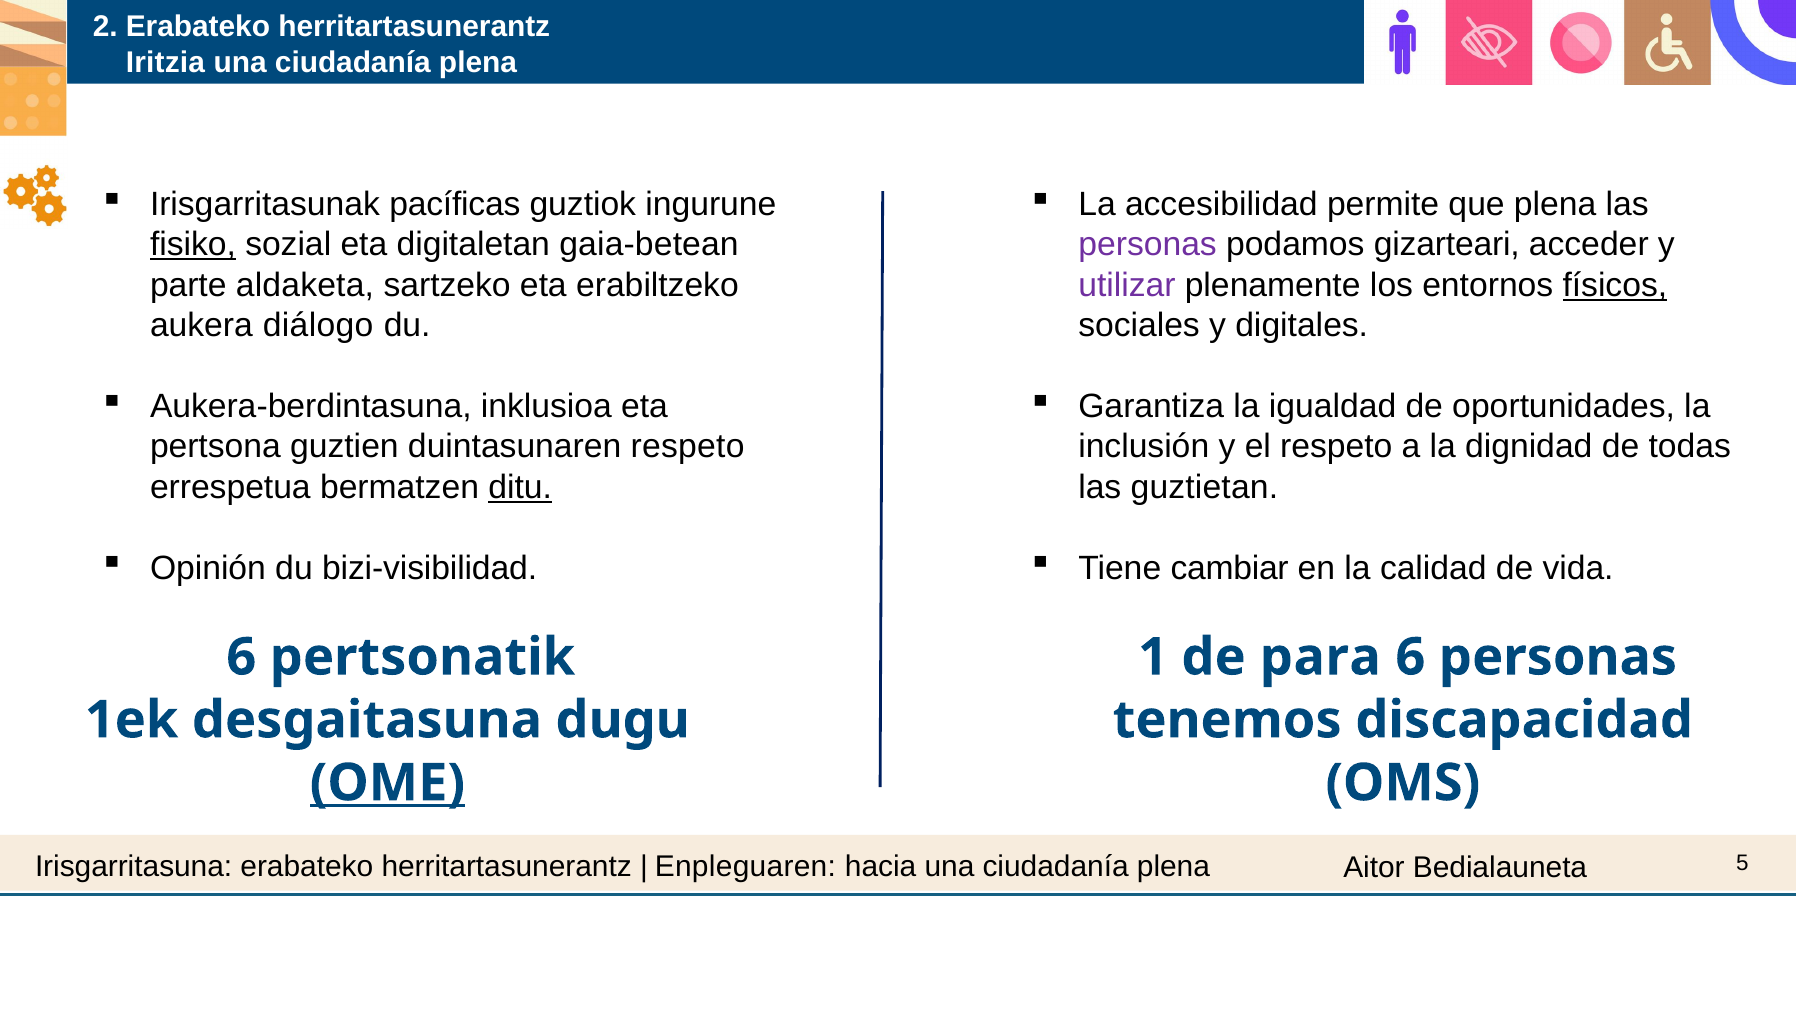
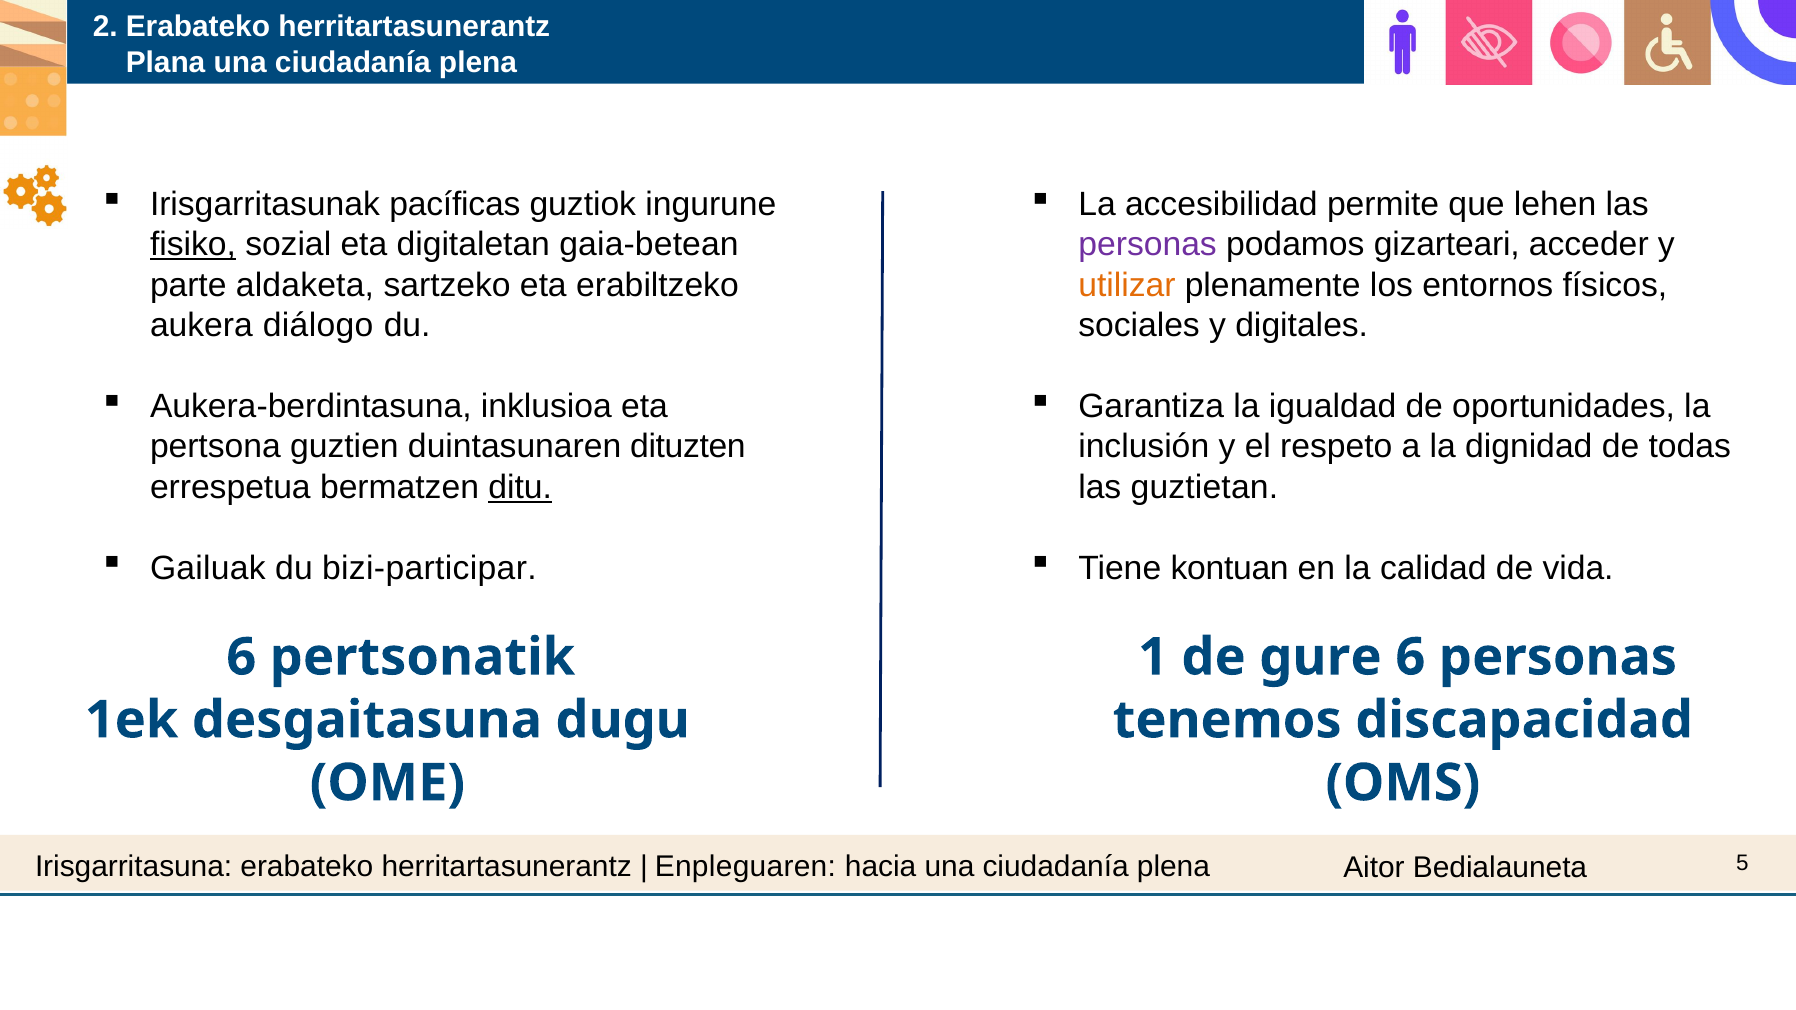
Iritzia: Iritzia -> Plana
que plena: plena -> lehen
utilizar colour: purple -> orange
físicos underline: present -> none
duintasunaren respeto: respeto -> dituzten
Opinión: Opinión -> Gailuak
bizi-visibilidad: bizi-visibilidad -> bizi-participar
cambiar: cambiar -> kontuan
para: para -> gure
OME underline: present -> none
